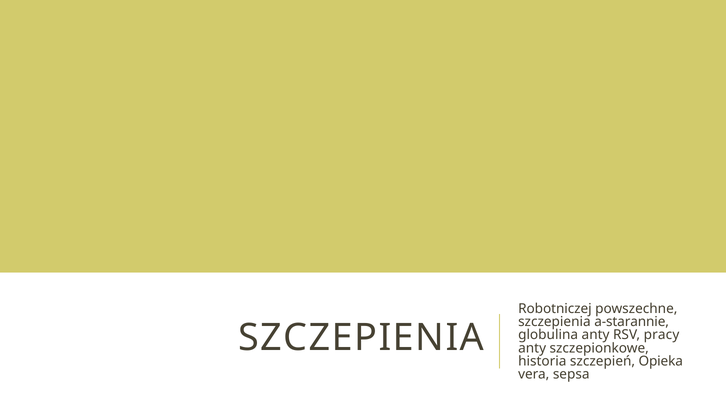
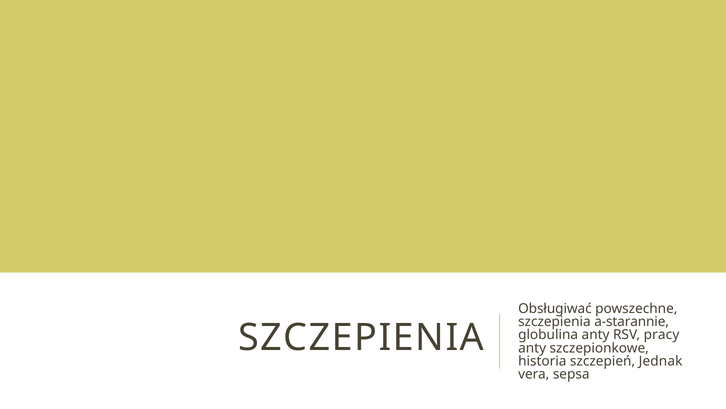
Robotniczej: Robotniczej -> Obsługiwać
Opieka: Opieka -> Jednak
